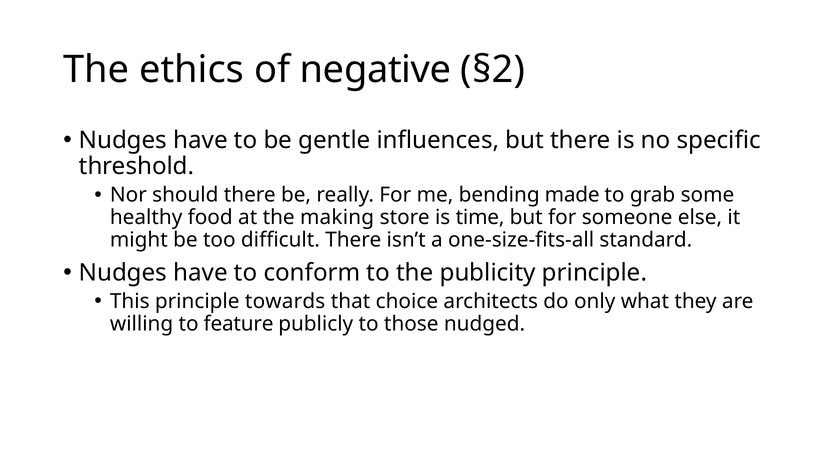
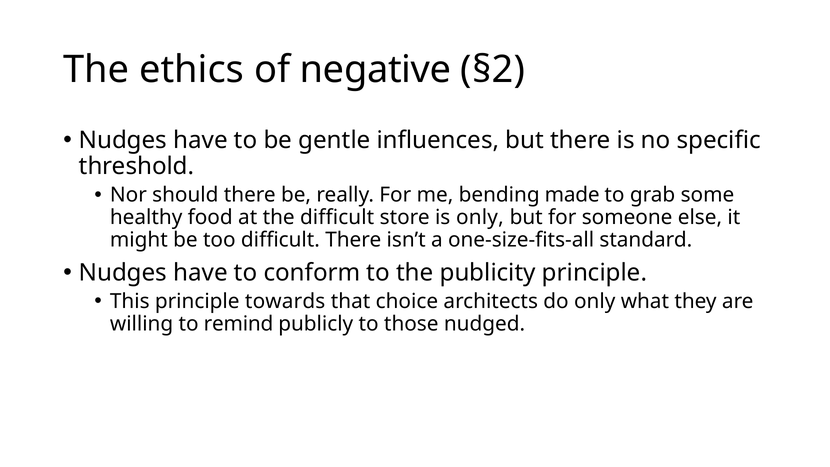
the making: making -> difficult
is time: time -> only
feature: feature -> remind
